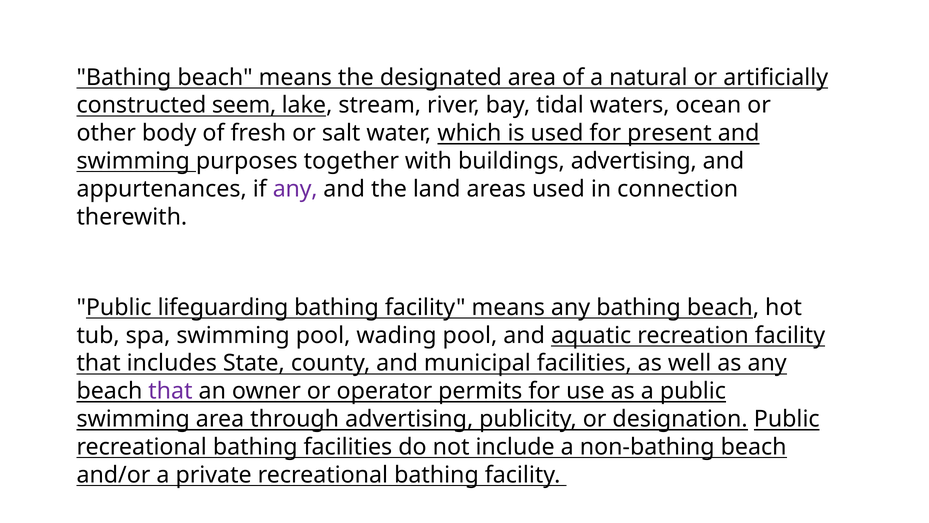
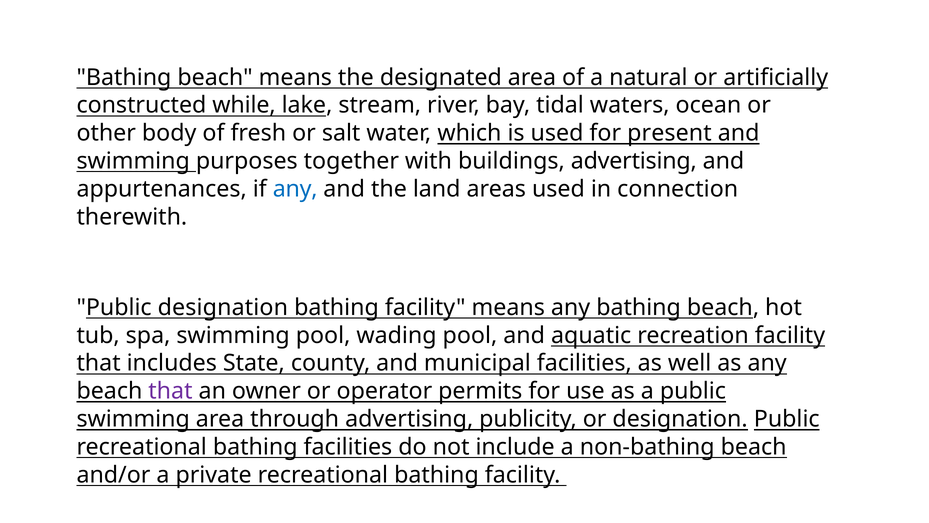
seem: seem -> while
any at (295, 189) colour: purple -> blue
Public lifeguarding: lifeguarding -> designation
